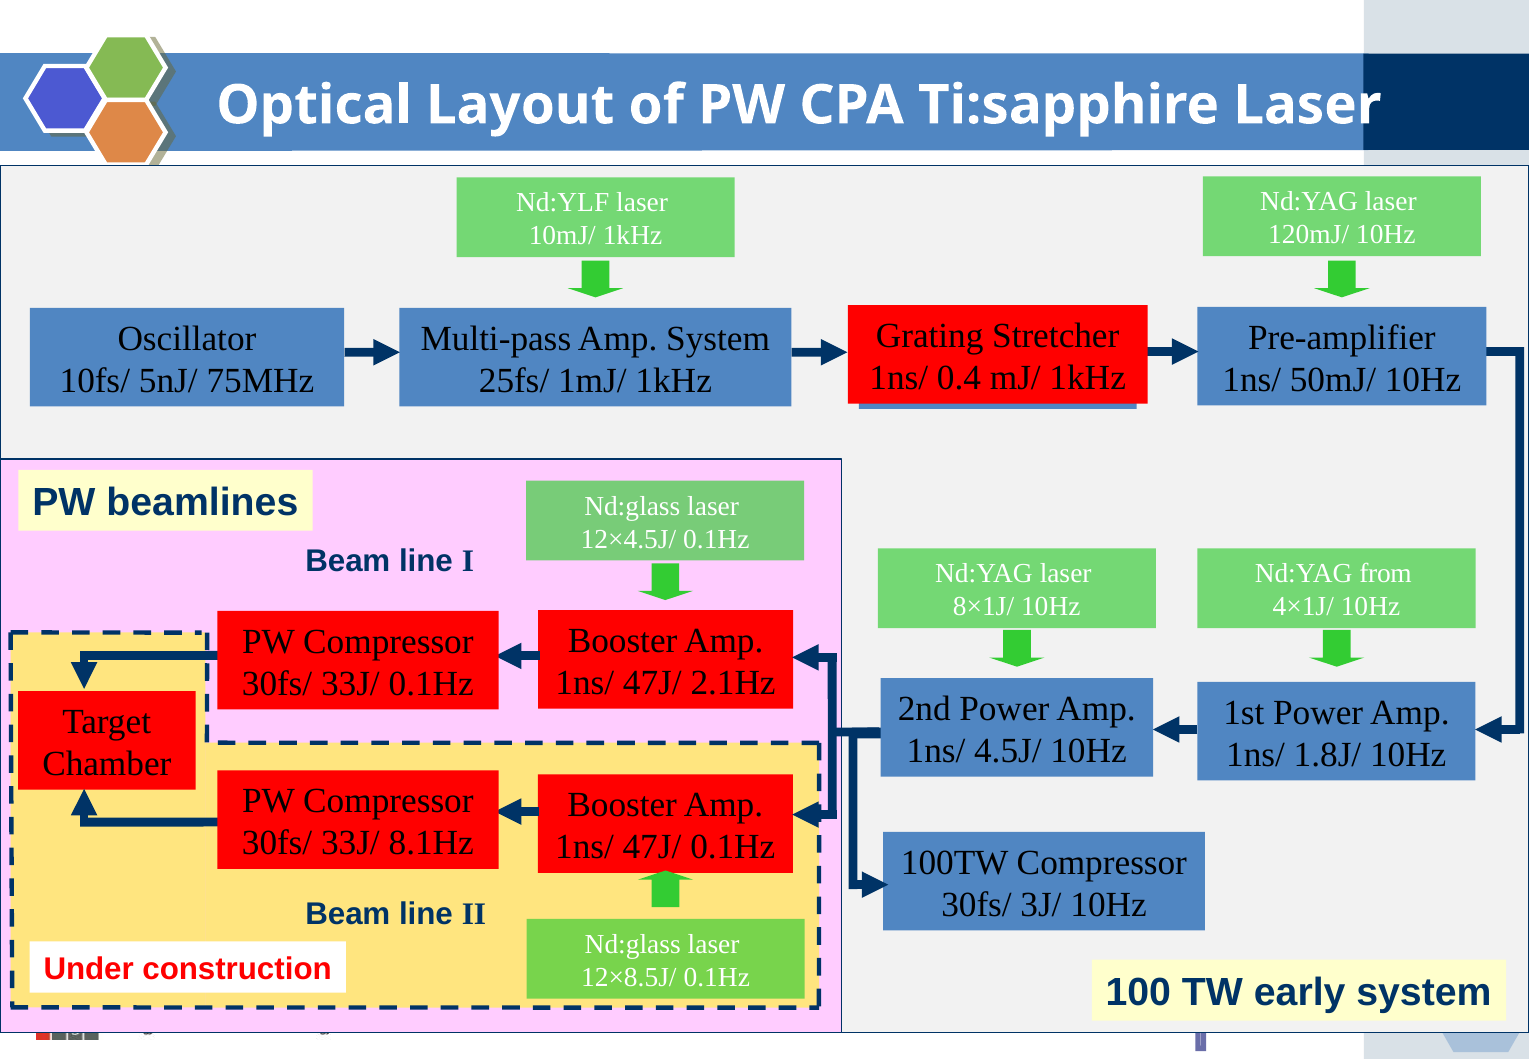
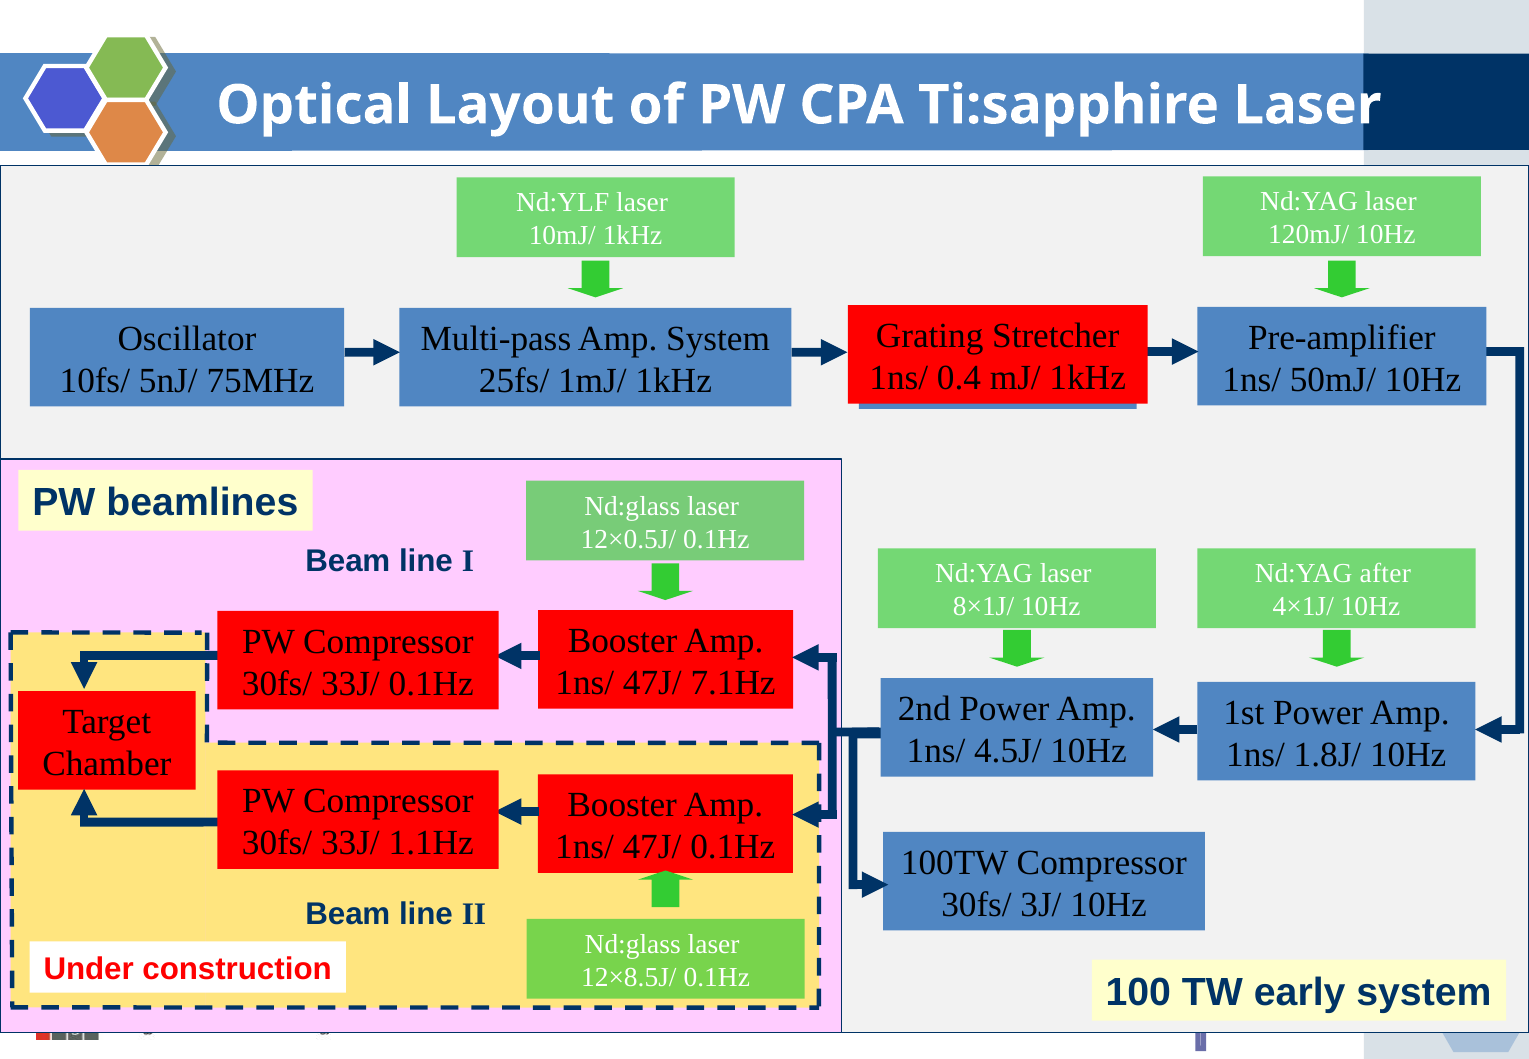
12×4.5J/: 12×4.5J/ -> 12×0.5J/
from: from -> after
2.1Hz: 2.1Hz -> 7.1Hz
8.1Hz: 8.1Hz -> 1.1Hz
